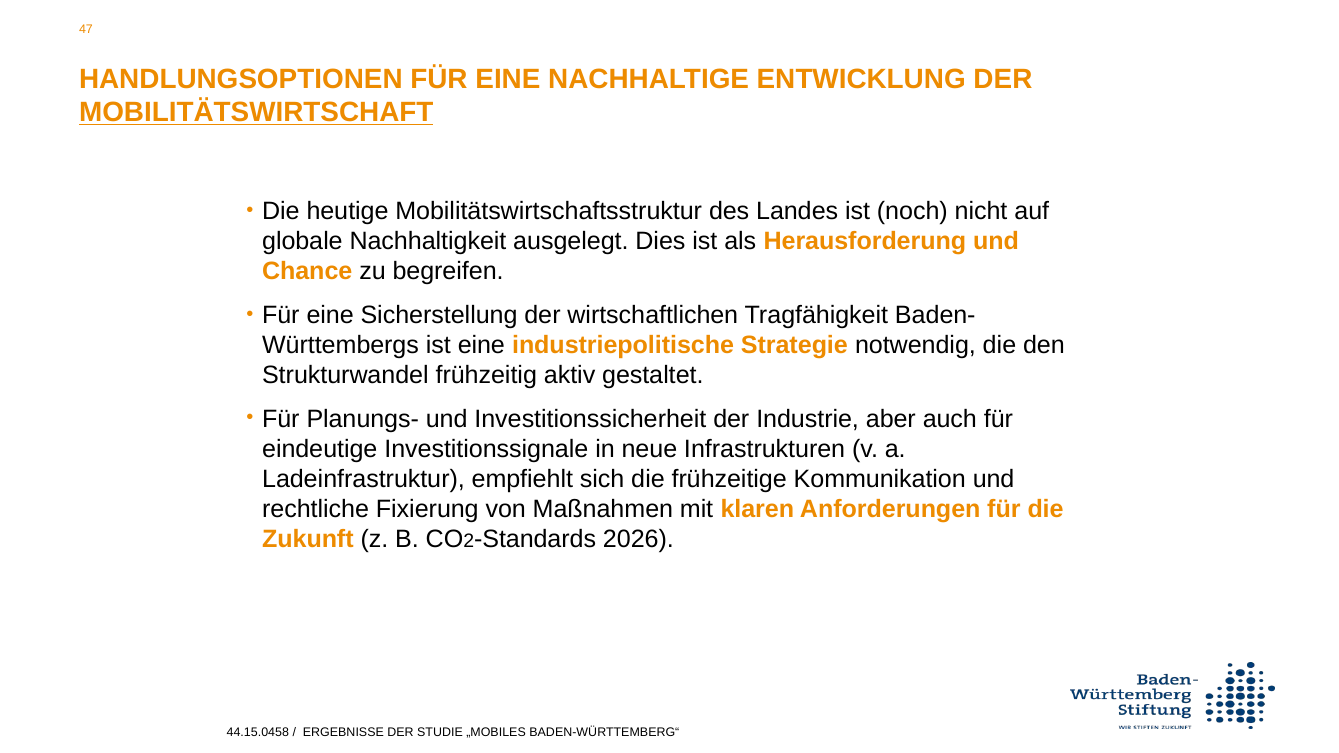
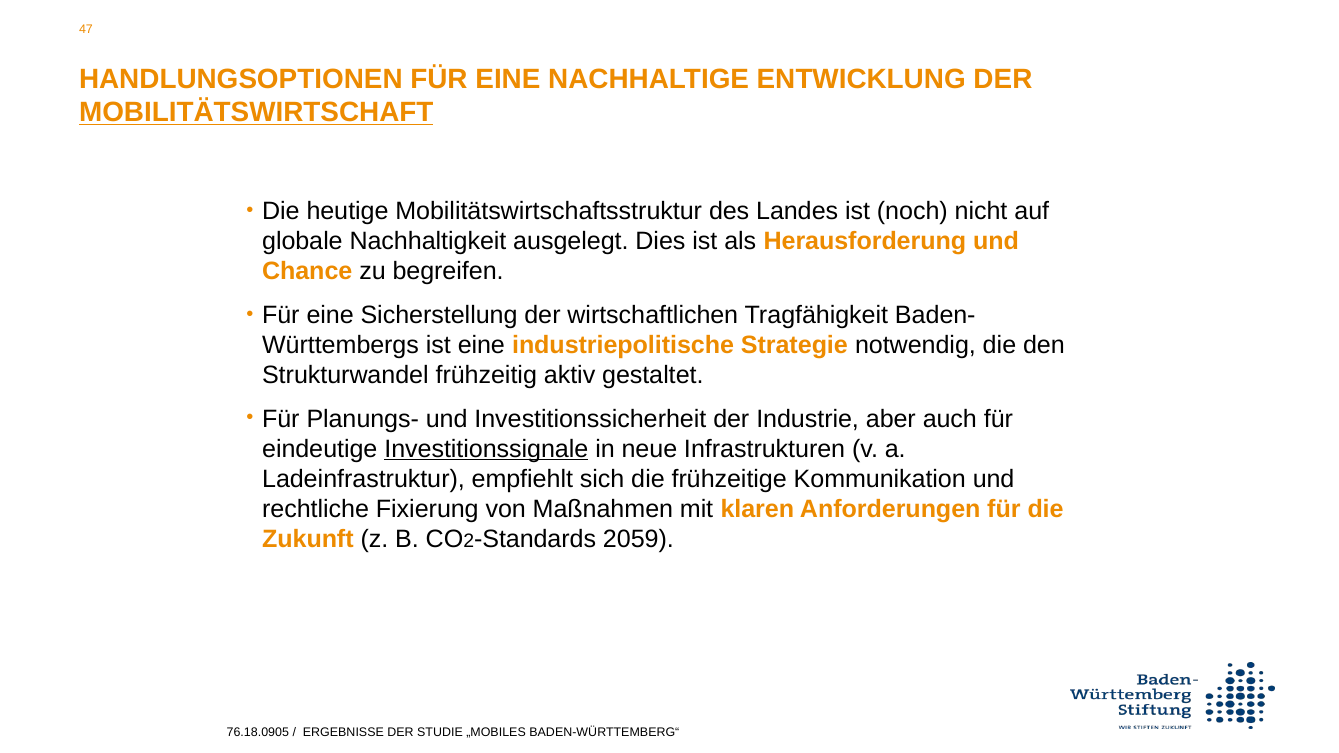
Investitionssignale underline: none -> present
2026: 2026 -> 2059
44.15.0458: 44.15.0458 -> 76.18.0905
